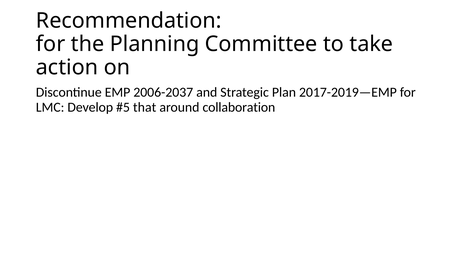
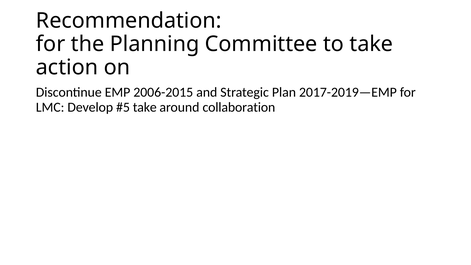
2006-2037: 2006-2037 -> 2006-2015
that at (145, 107): that -> take
